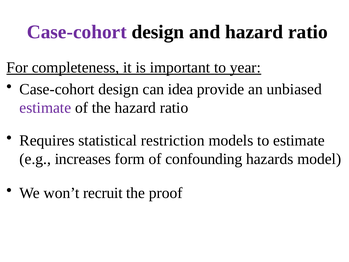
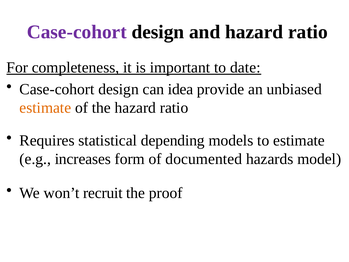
year: year -> date
estimate at (45, 108) colour: purple -> orange
restriction: restriction -> depending
confounding: confounding -> documented
